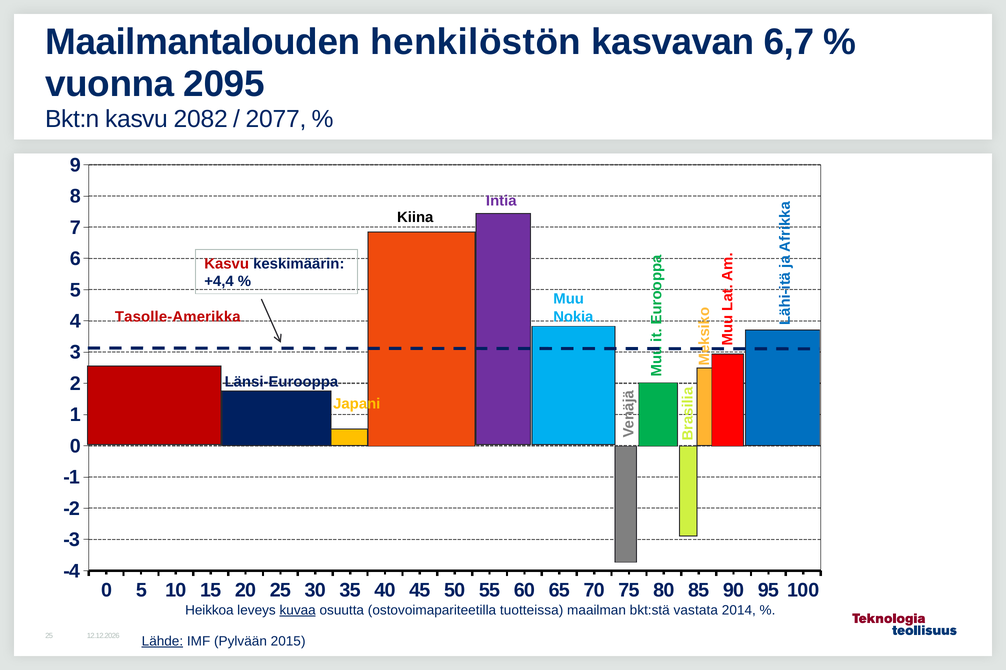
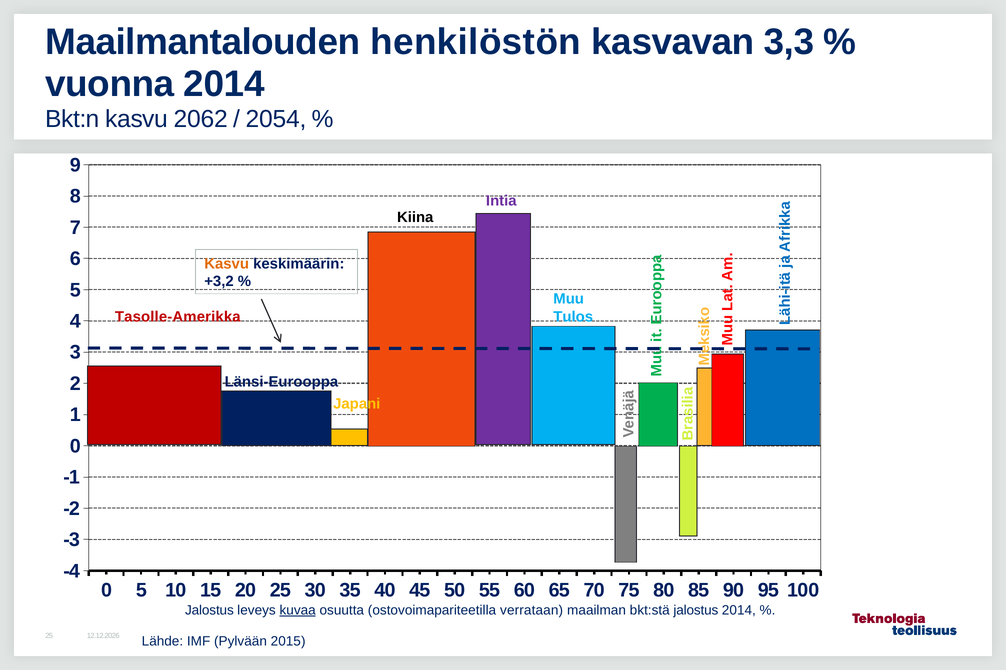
6,7: 6,7 -> 3,3
vuonna 2095: 2095 -> 2014
2082: 2082 -> 2062
2077: 2077 -> 2054
Kasvu at (227, 264) colour: red -> orange
+4,4: +4,4 -> +3,2
Nokia: Nokia -> Tulos
Heikkoa at (209, 611): Heikkoa -> Jalostus
tuotteissa: tuotteissa -> verrataan
bkt:stä vastata: vastata -> jalostus
Lähde underline: present -> none
